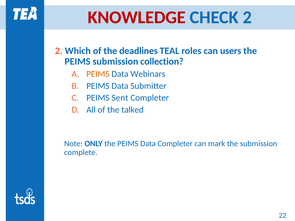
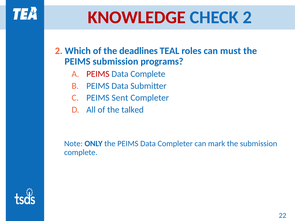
users: users -> must
collection: collection -> programs
PEIMS at (98, 74) colour: orange -> red
Data Webinars: Webinars -> Complete
